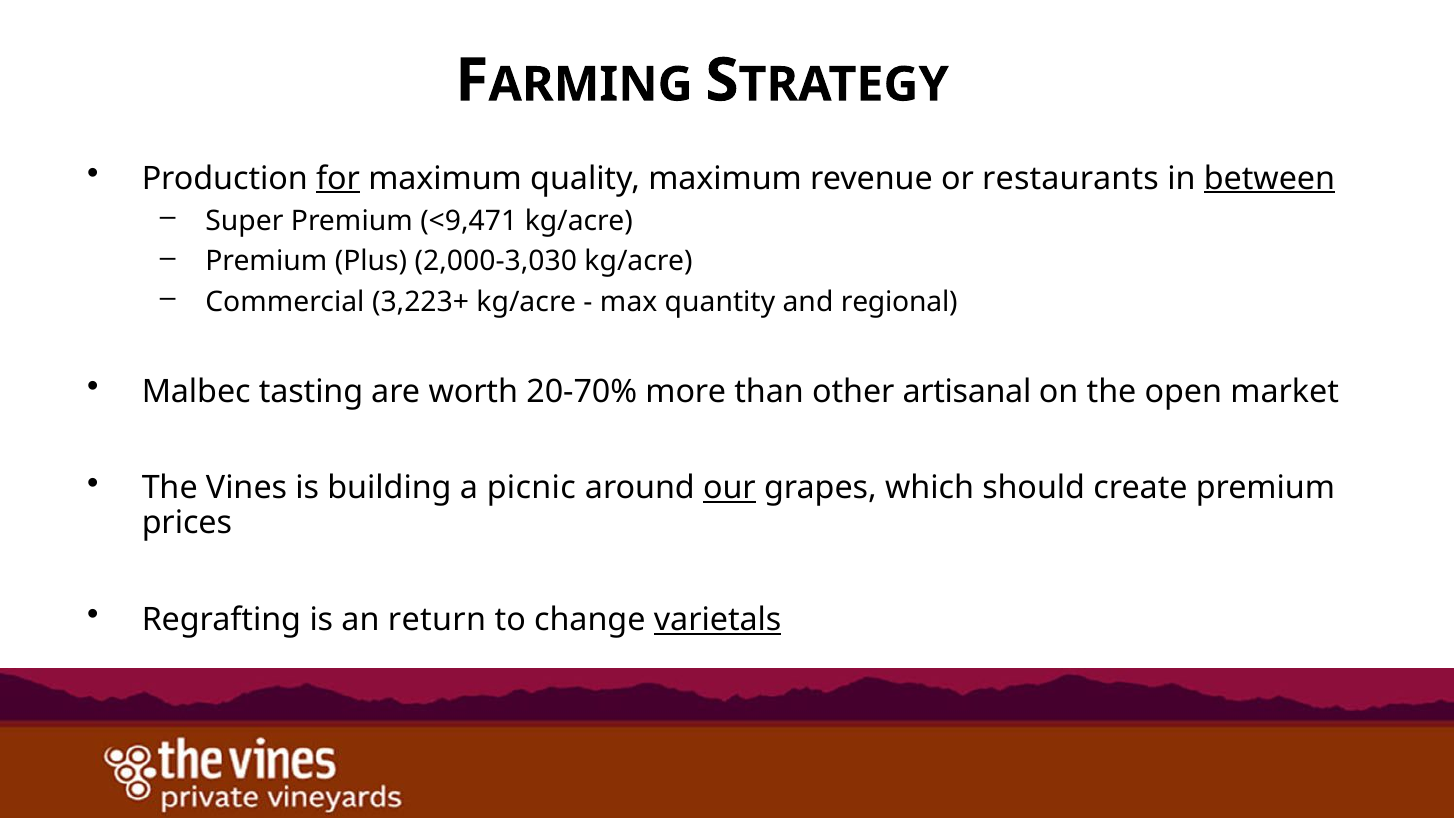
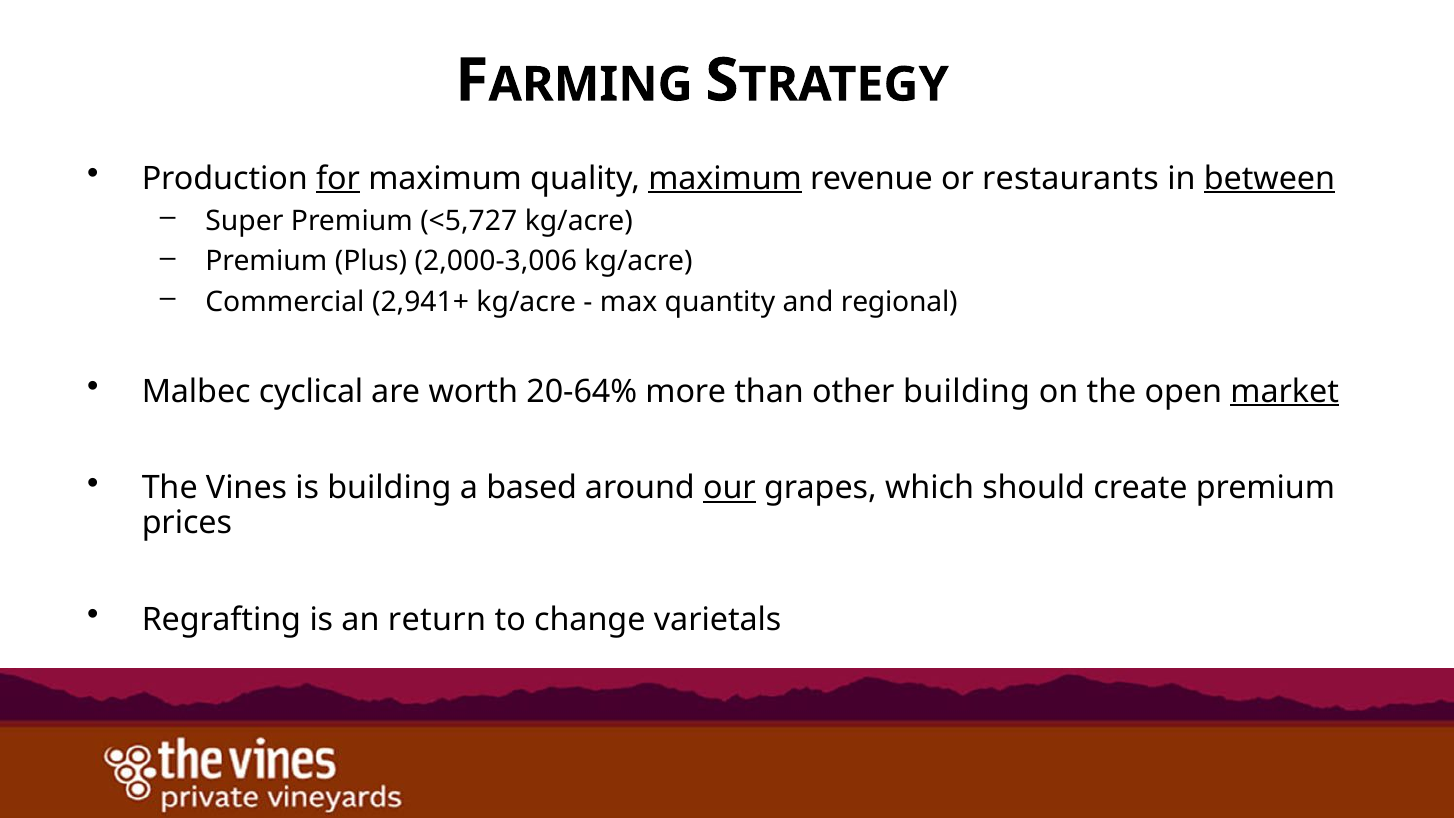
maximum at (725, 178) underline: none -> present
<9,471: <9,471 -> <5,727
2,000-3,030: 2,000-3,030 -> 2,000-3,006
3,223+: 3,223+ -> 2,941+
tasting: tasting -> cyclical
20-70%: 20-70% -> 20-64%
other artisanal: artisanal -> building
market underline: none -> present
picnic: picnic -> based
varietals underline: present -> none
